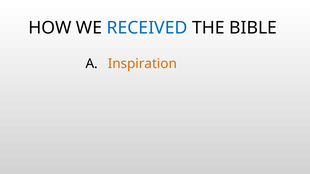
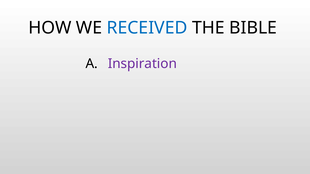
Inspiration colour: orange -> purple
